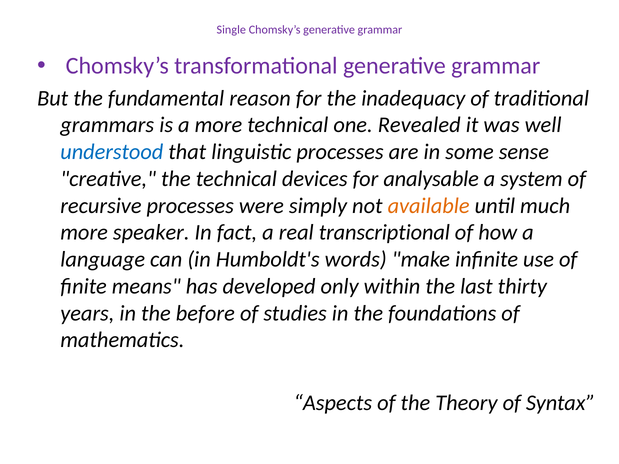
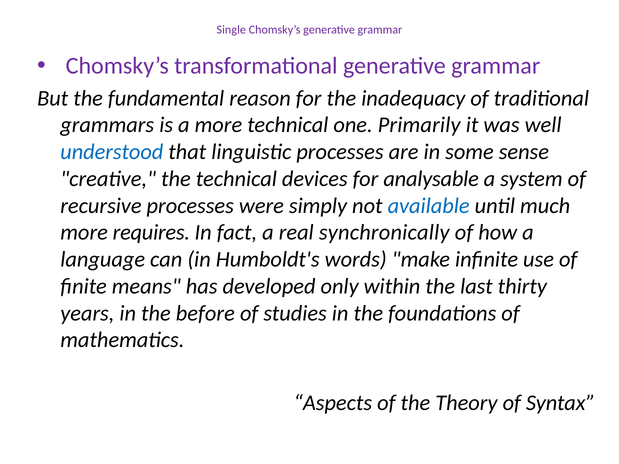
Revealed: Revealed -> Primarily
available colour: orange -> blue
speaker: speaker -> requires
transcriptional: transcriptional -> synchronically
